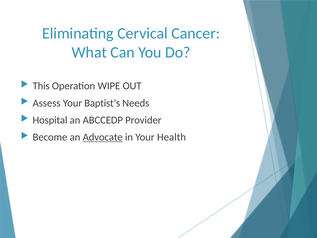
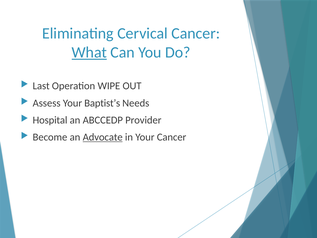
What underline: none -> present
This: This -> Last
Your Health: Health -> Cancer
